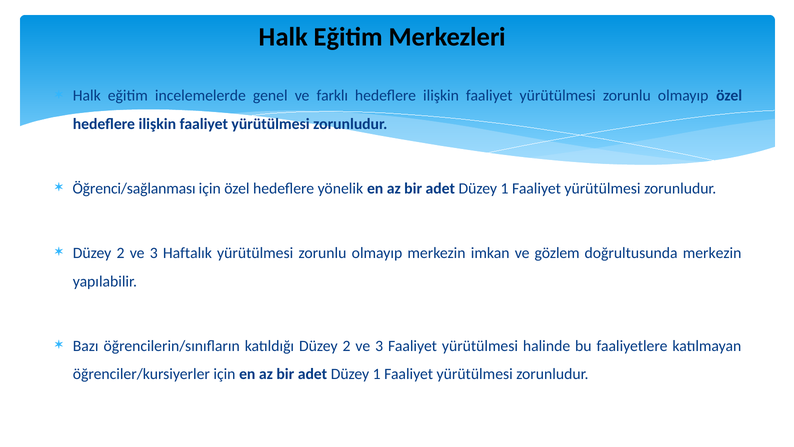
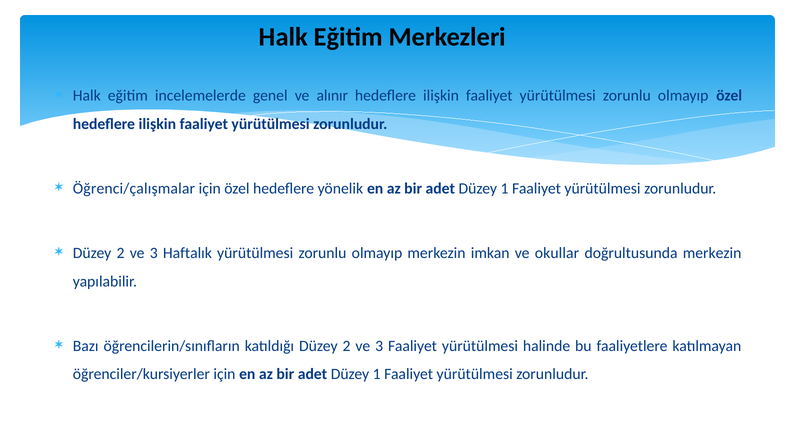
farklı: farklı -> alınır
Öğrenci/sağlanması: Öğrenci/sağlanması -> Öğrenci/çalışmalar
gözlem: gözlem -> okullar
